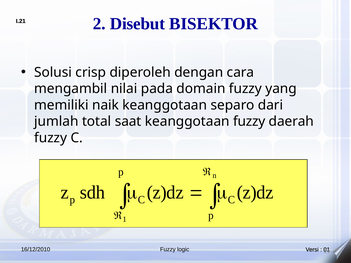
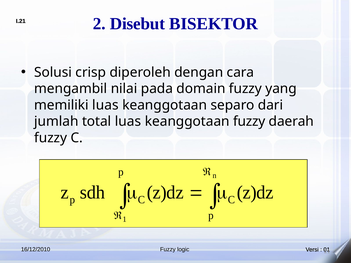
memiliki naik: naik -> luas
total saat: saat -> luas
